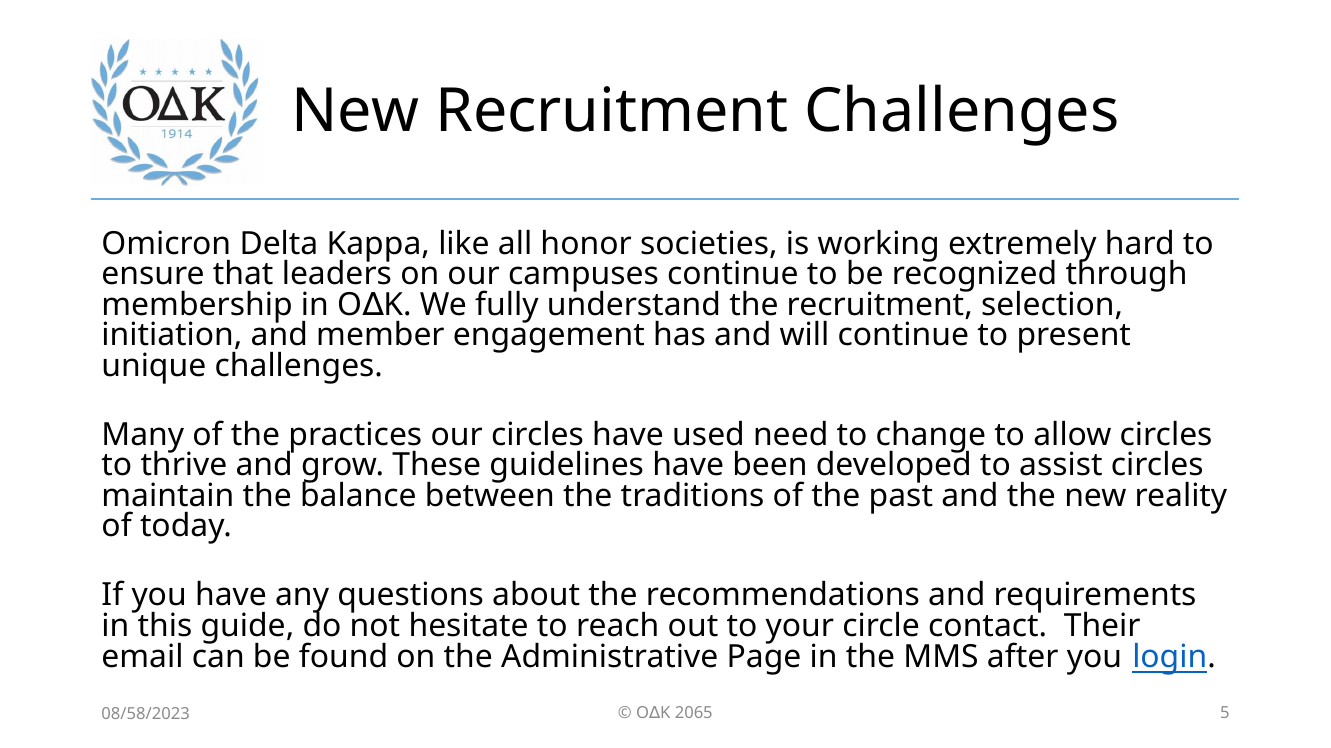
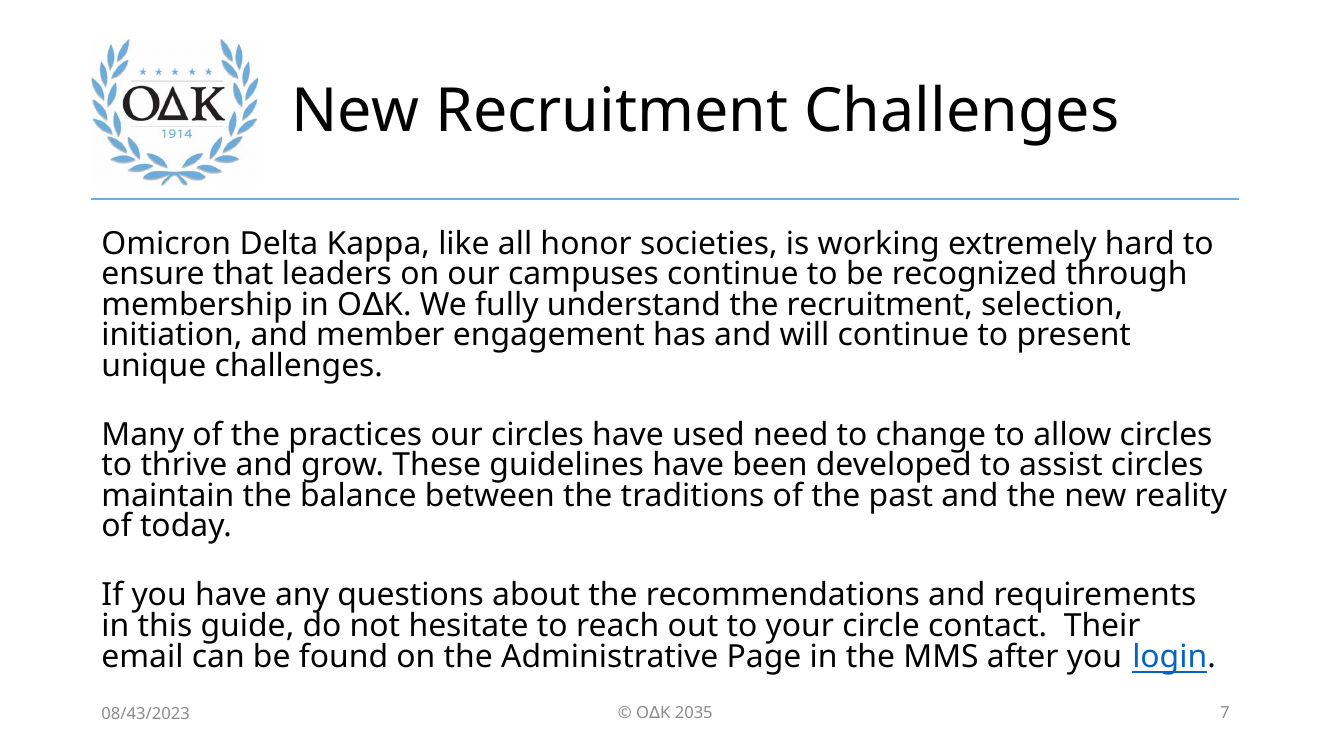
5: 5 -> 7
2065: 2065 -> 2035
08/58/2023: 08/58/2023 -> 08/43/2023
